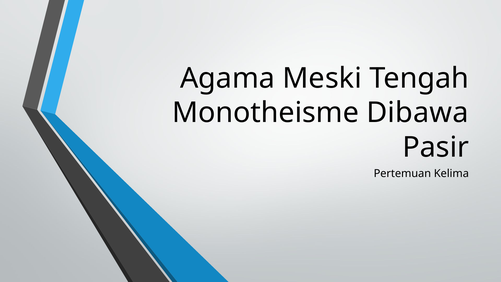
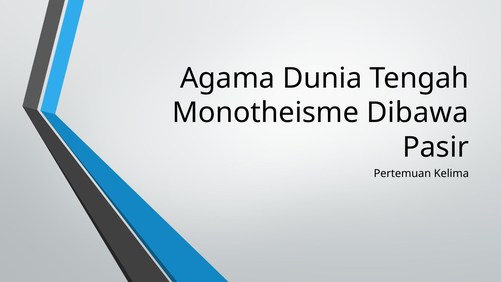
Meski: Meski -> Dunia
